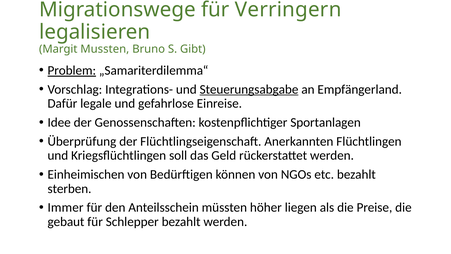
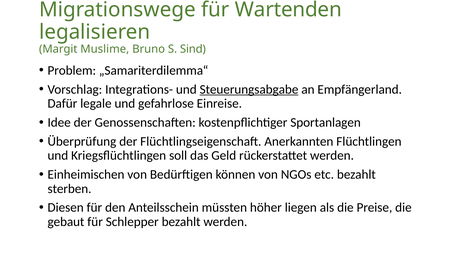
Verringern: Verringern -> Wartenden
Mussten: Mussten -> Muslime
Gibt: Gibt -> Sind
Problem underline: present -> none
Immer: Immer -> Diesen
